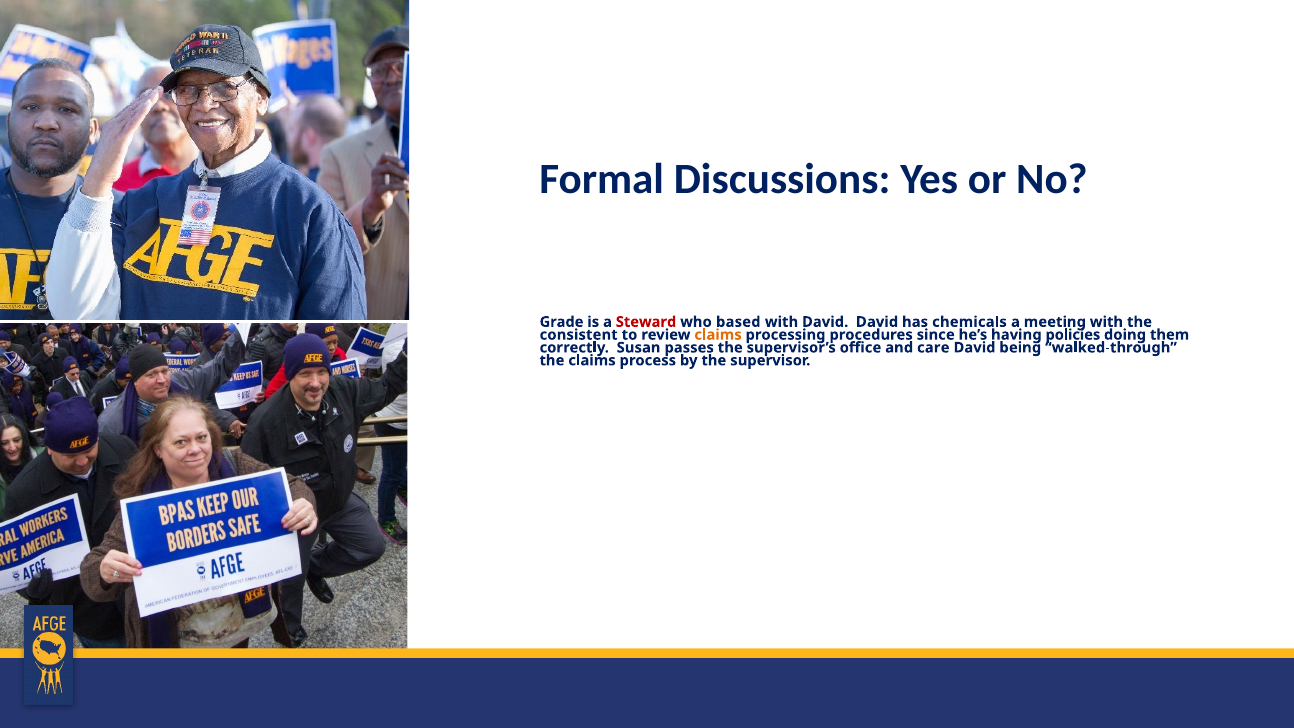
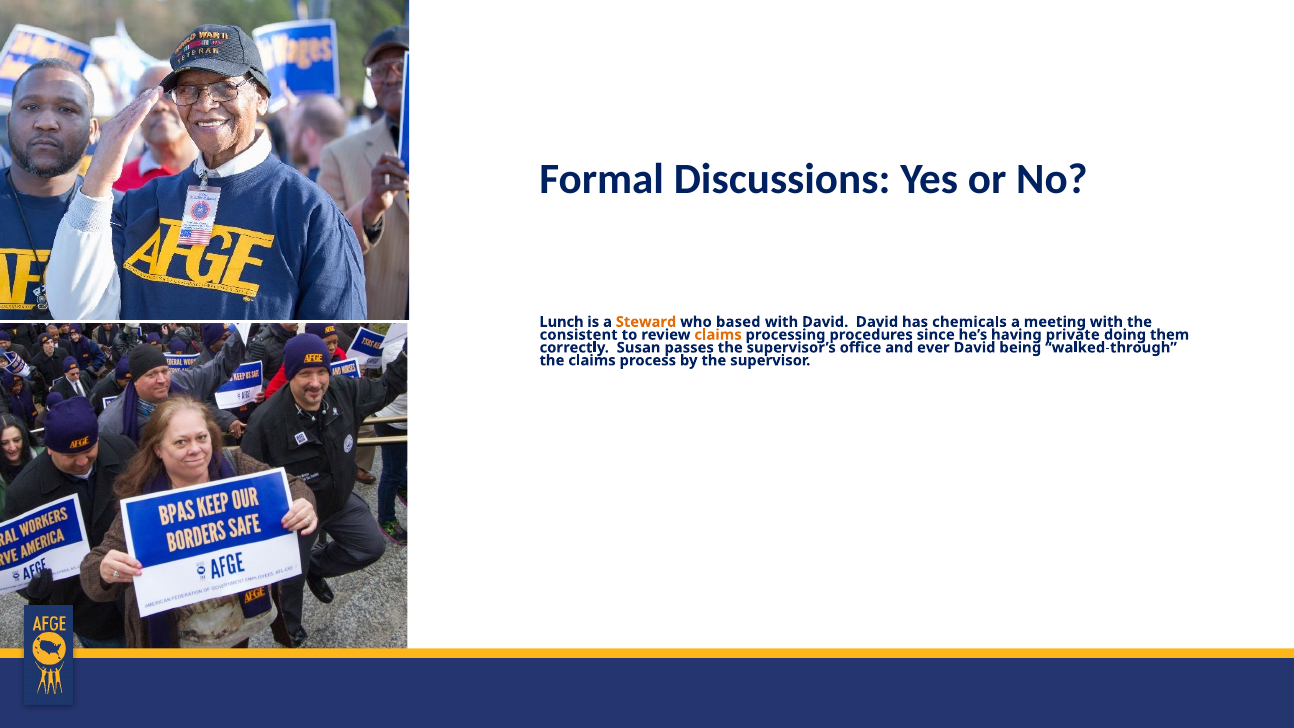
Grade: Grade -> Lunch
Steward colour: red -> orange
policies: policies -> private
care: care -> ever
